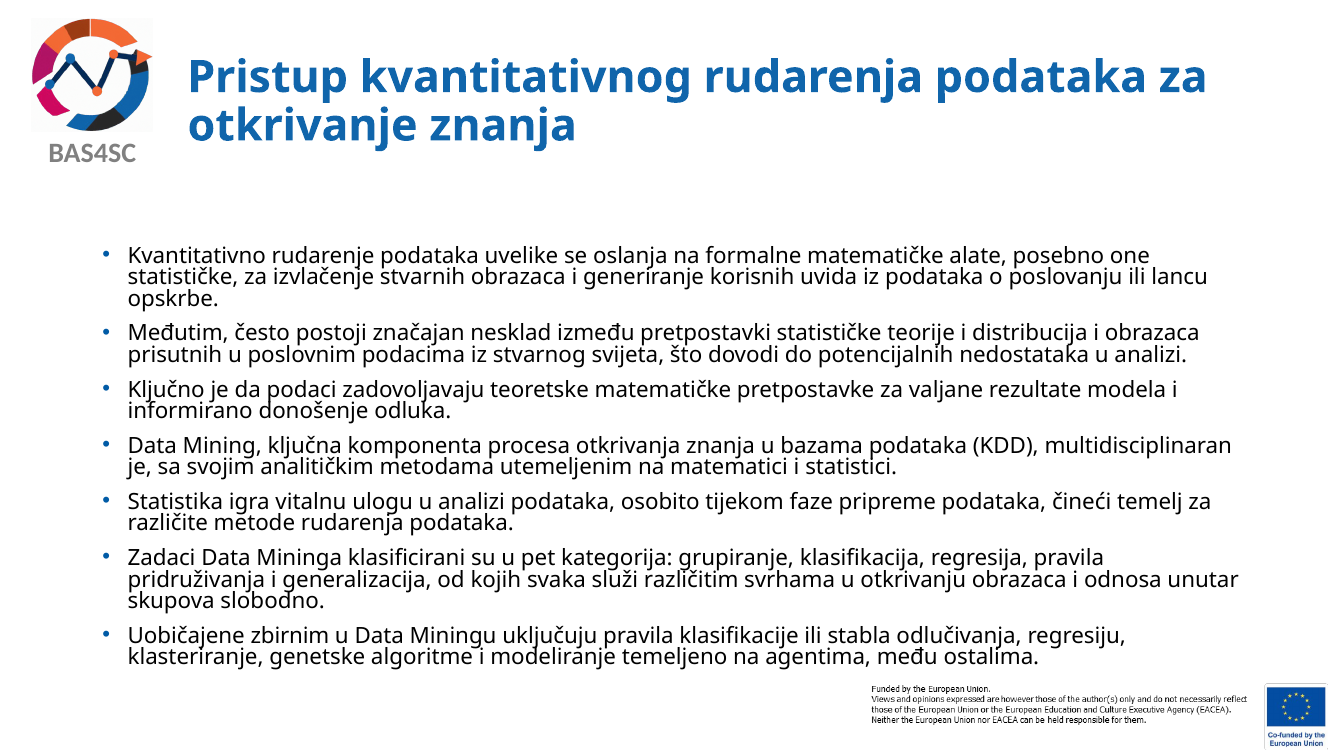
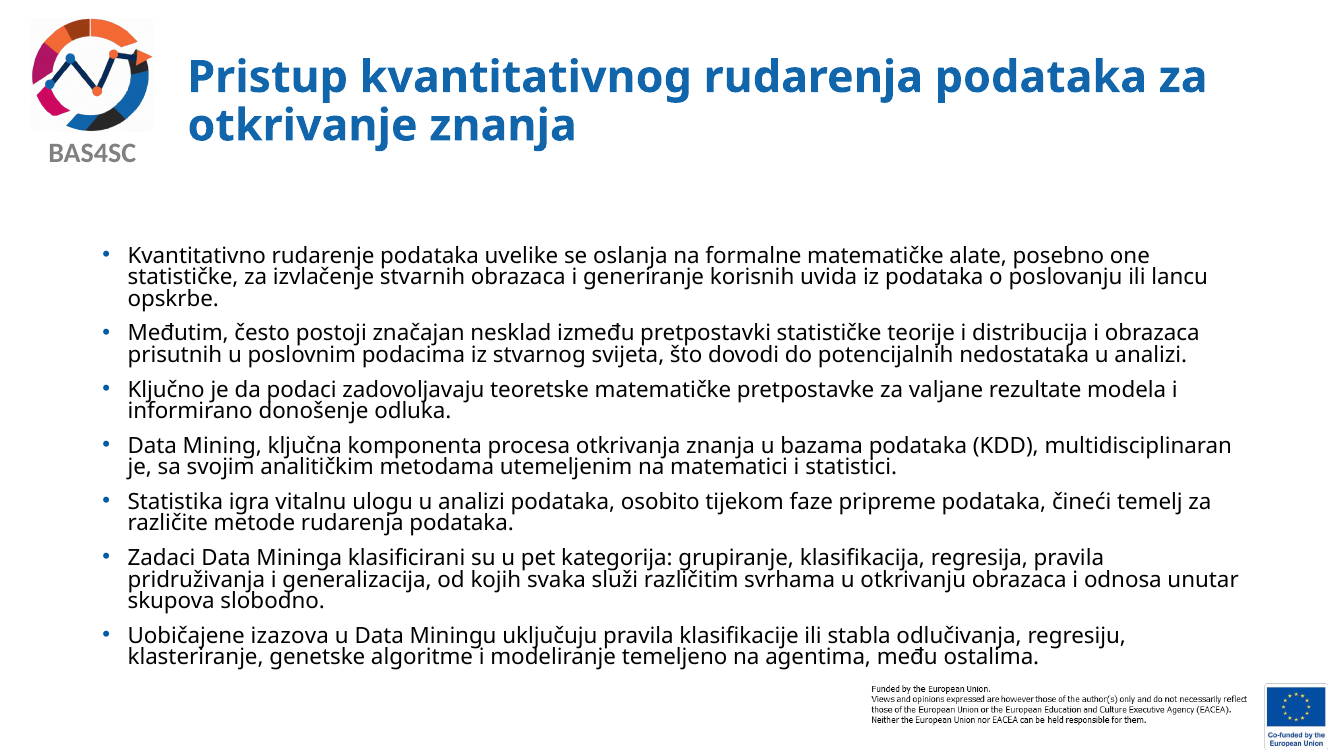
zbirnim: zbirnim -> izazova
